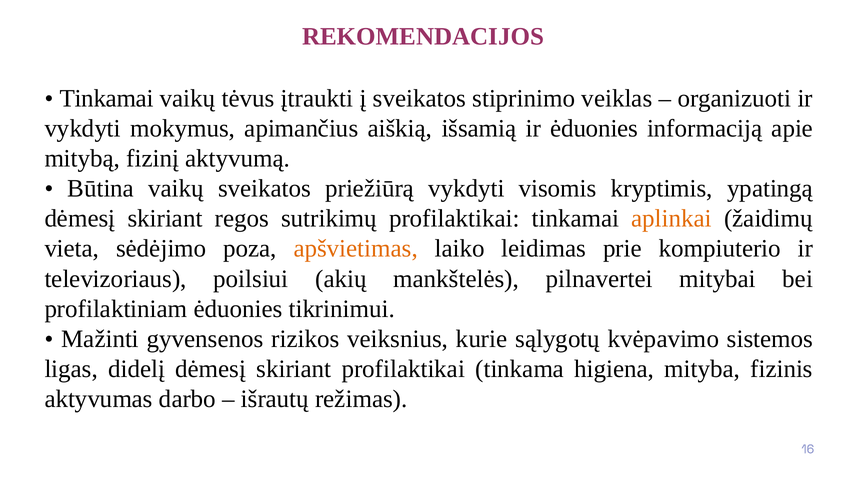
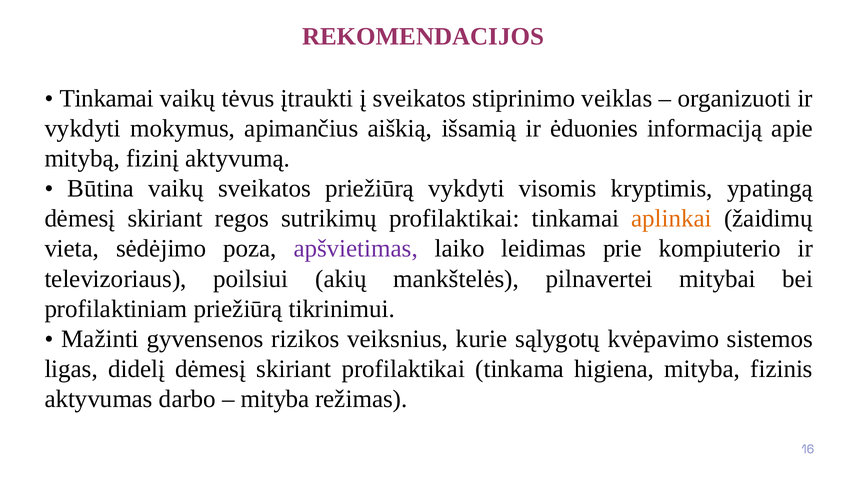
apšvietimas colour: orange -> purple
profilaktiniam ėduonies: ėduonies -> priežiūrą
išrautų at (275, 399): išrautų -> mityba
